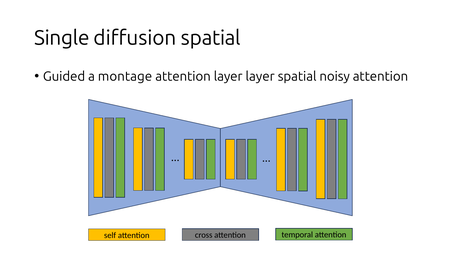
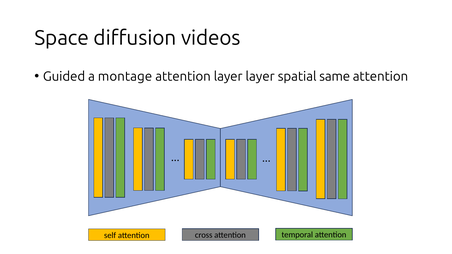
Single: Single -> Space
diffusion spatial: spatial -> videos
noisy: noisy -> same
